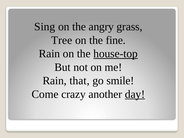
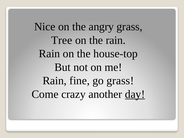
Sing: Sing -> Nice
the fine: fine -> rain
house-top underline: present -> none
that: that -> fine
go smile: smile -> grass
